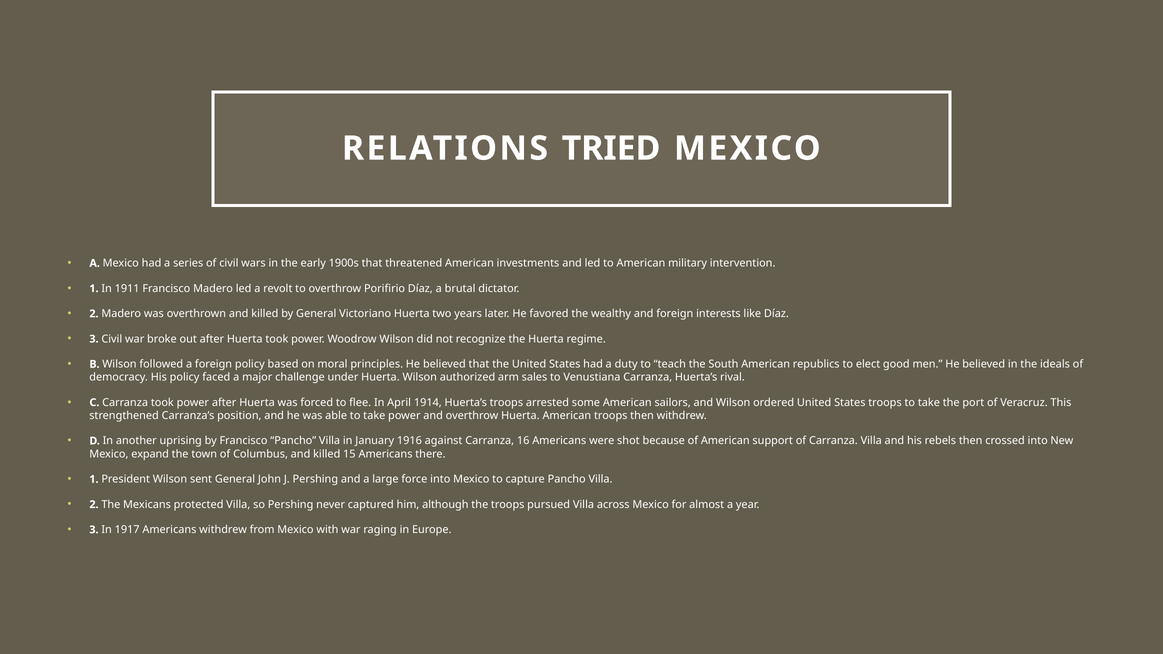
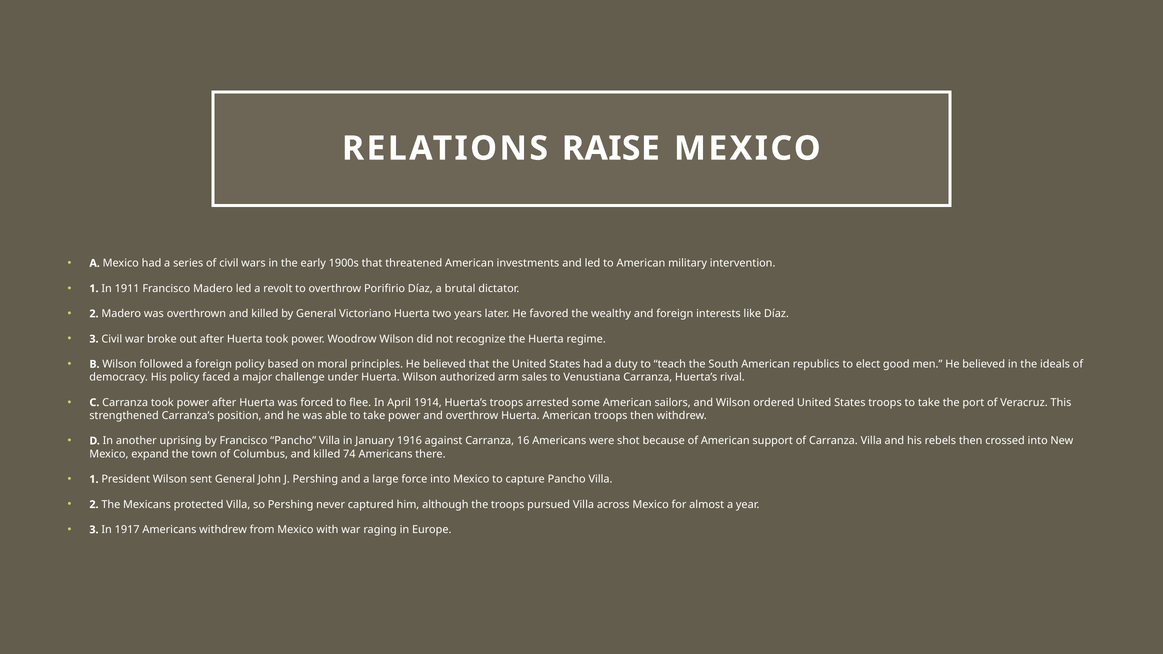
TRIED: TRIED -> RAISE
15: 15 -> 74
